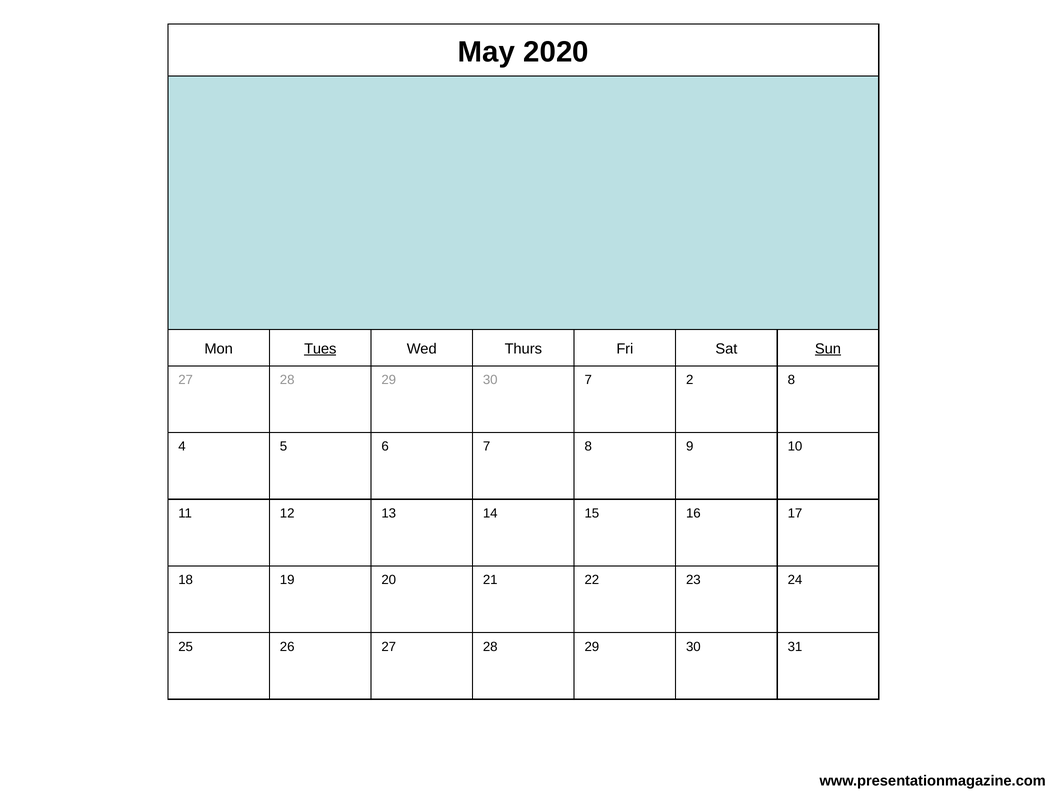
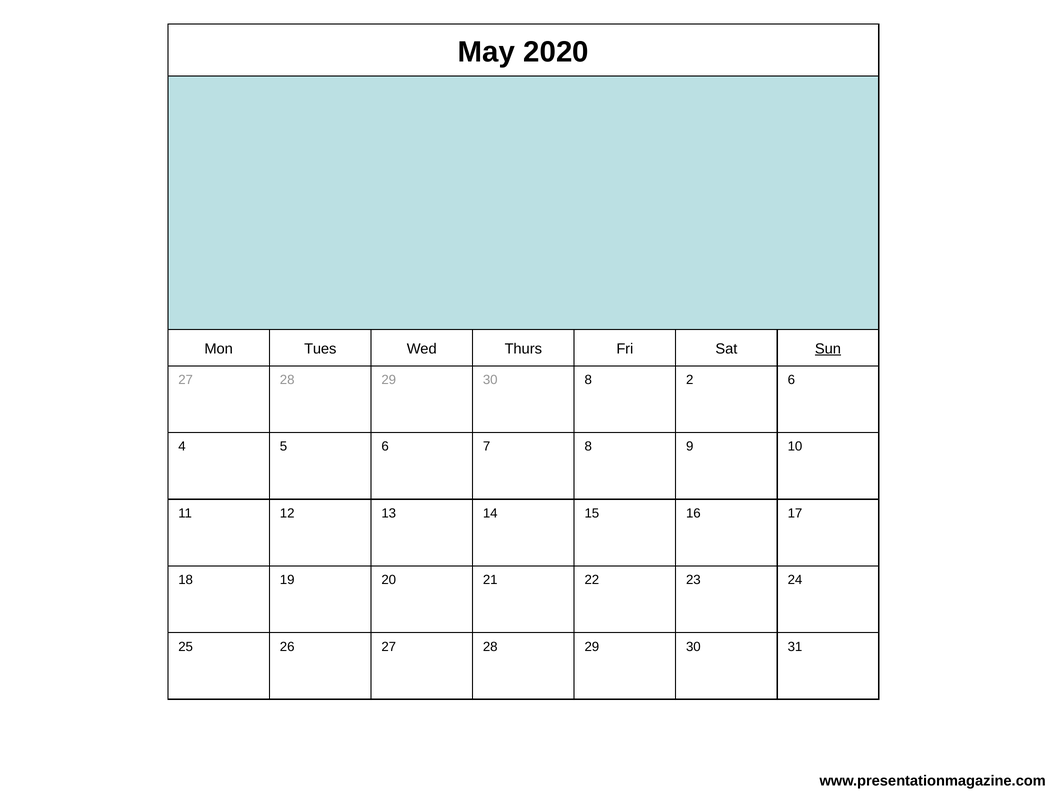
Tues underline: present -> none
30 7: 7 -> 8
2 8: 8 -> 6
